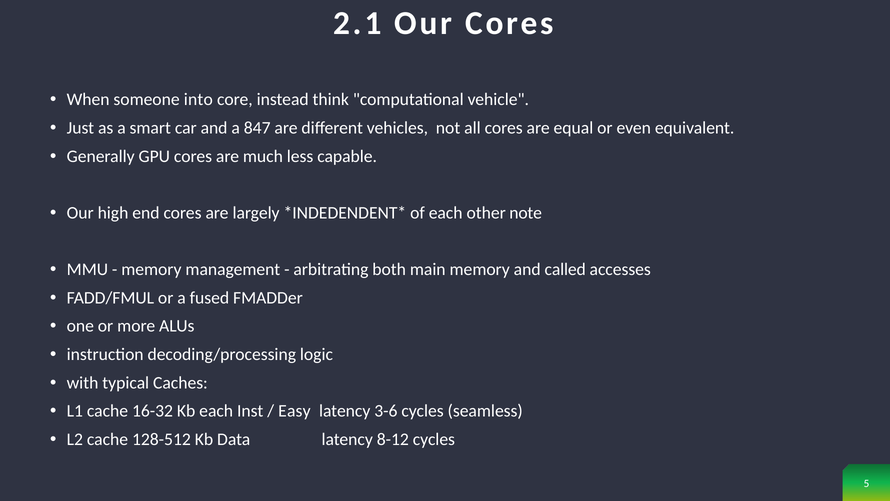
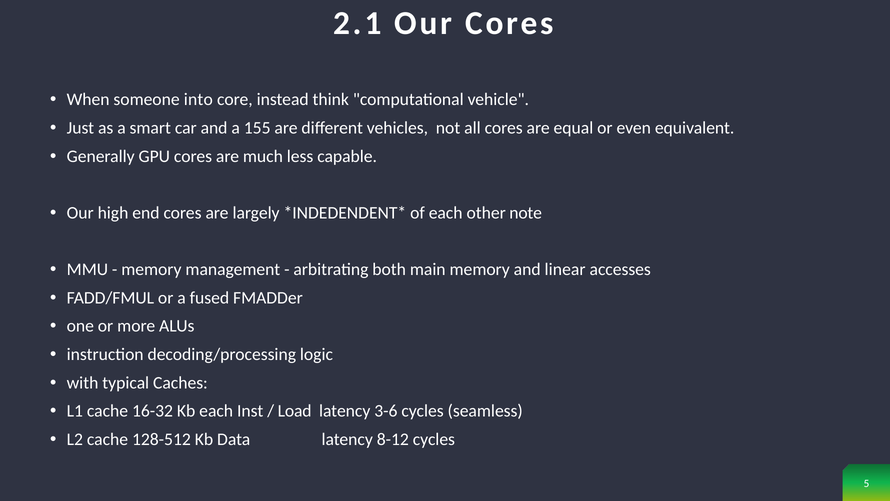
847: 847 -> 155
called: called -> linear
Easy: Easy -> Load
